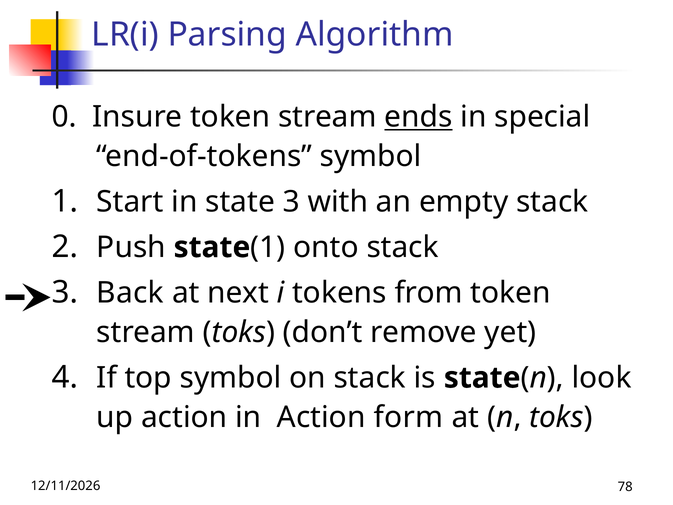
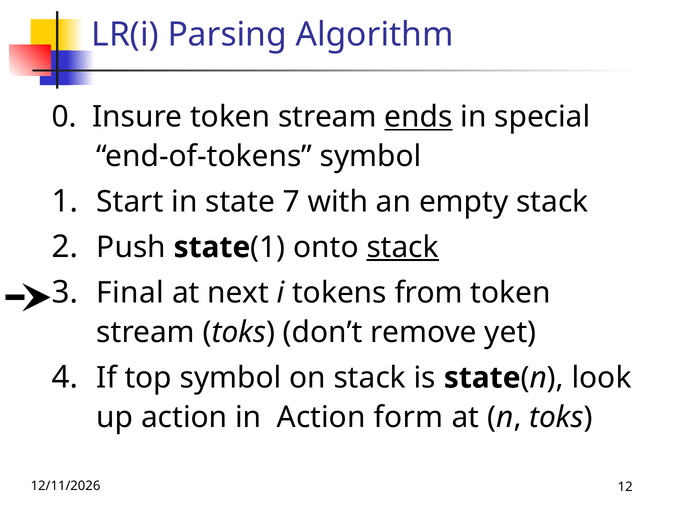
state 3: 3 -> 7
stack at (403, 247) underline: none -> present
Back: Back -> Final
78: 78 -> 12
